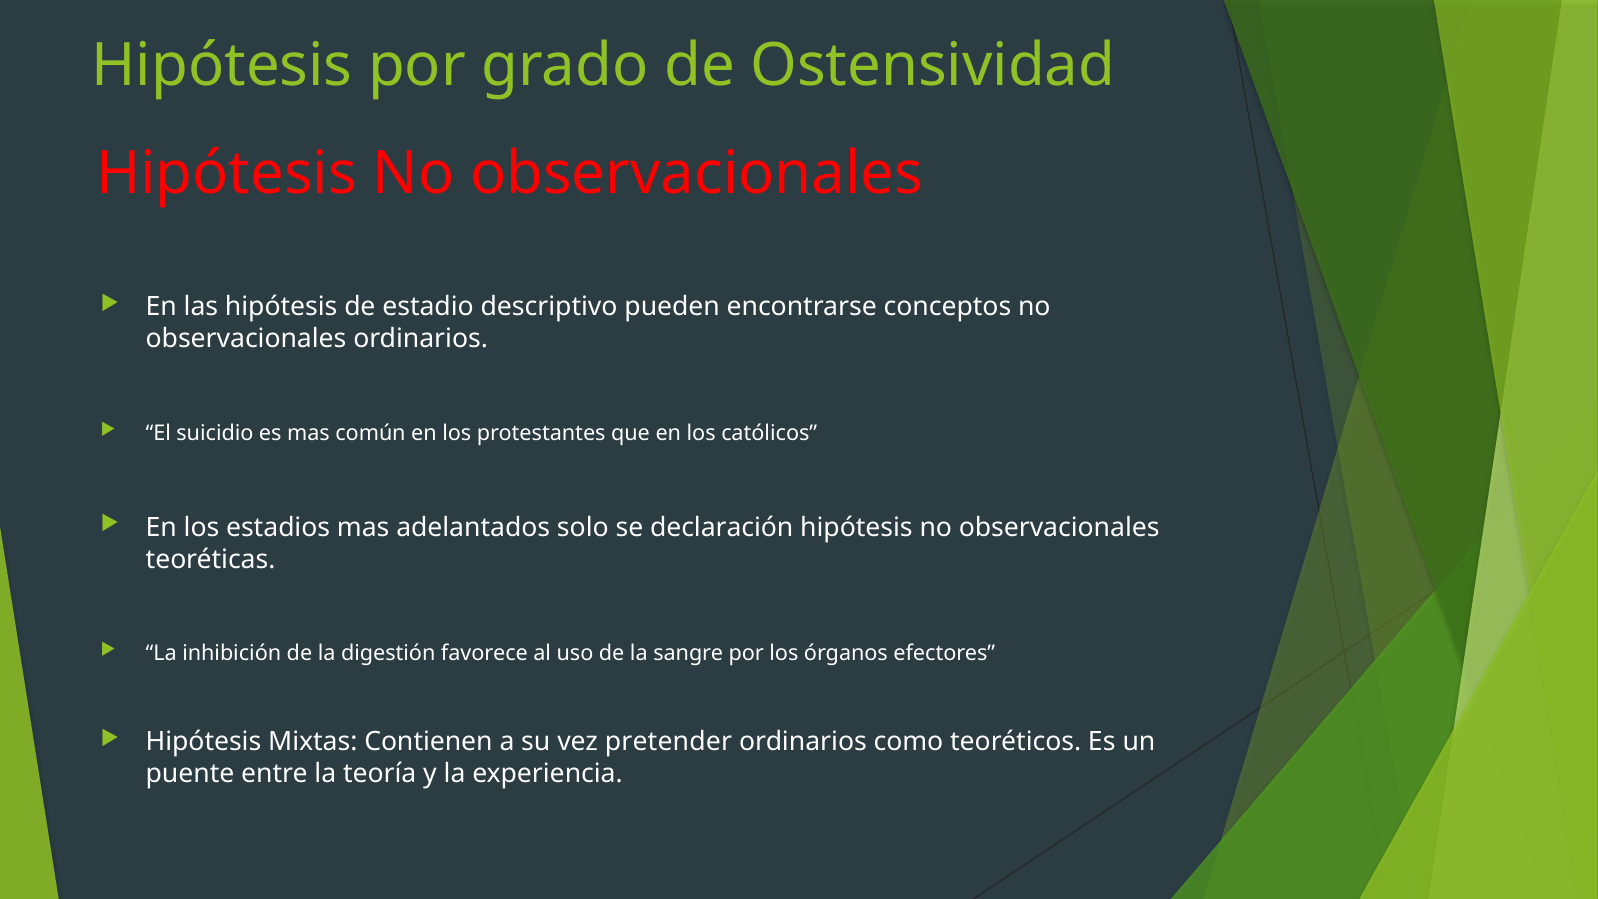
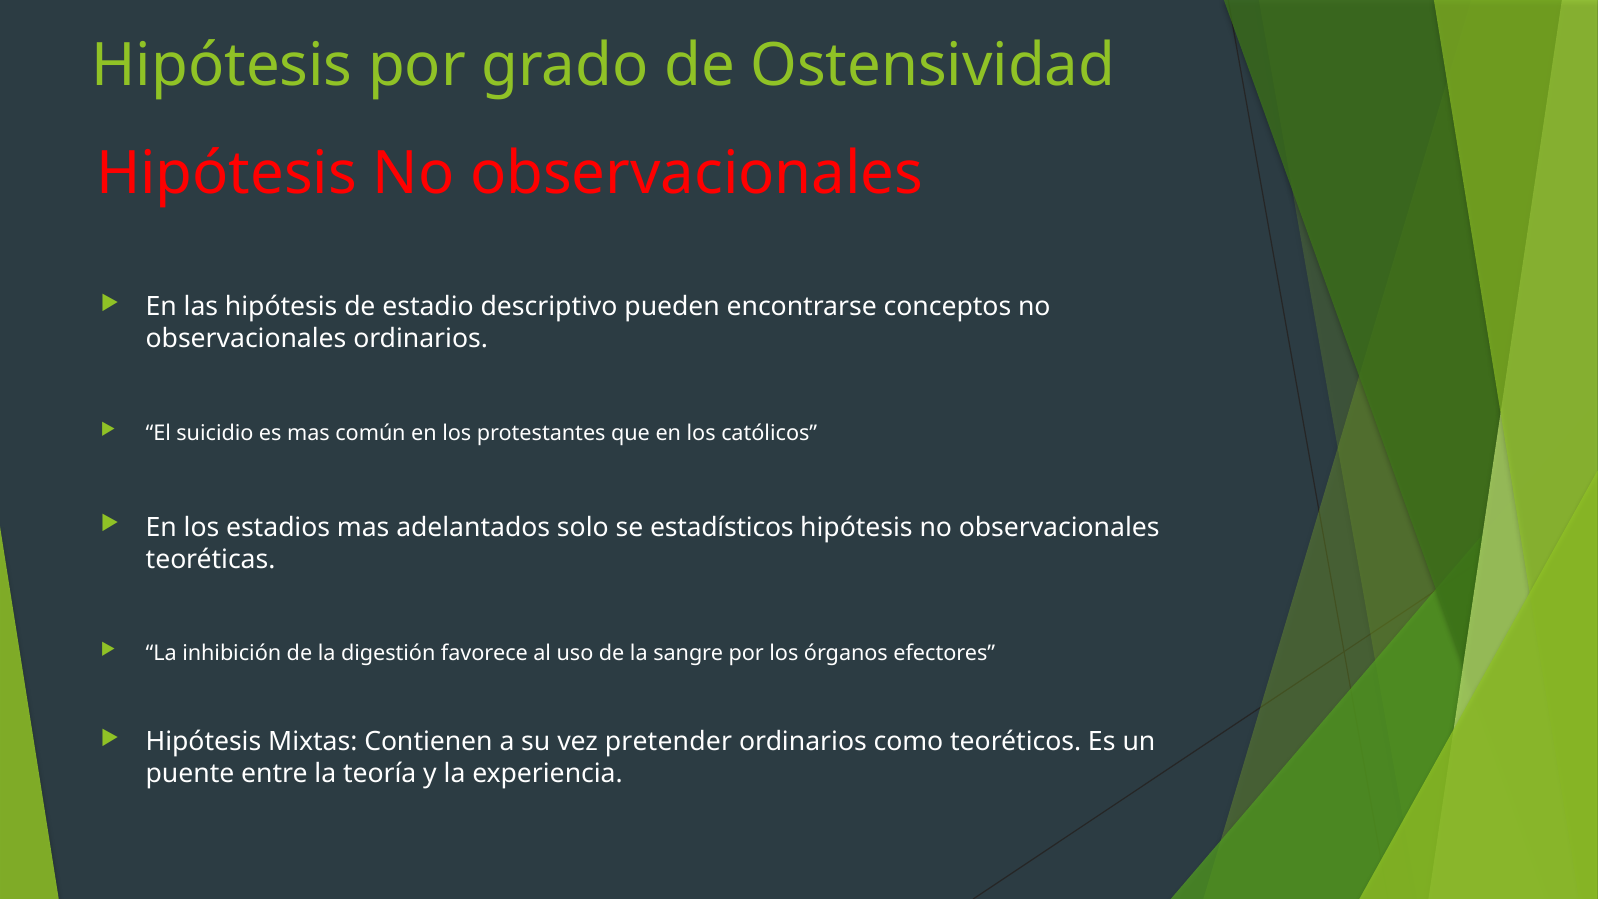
declaración: declaración -> estadísticos
